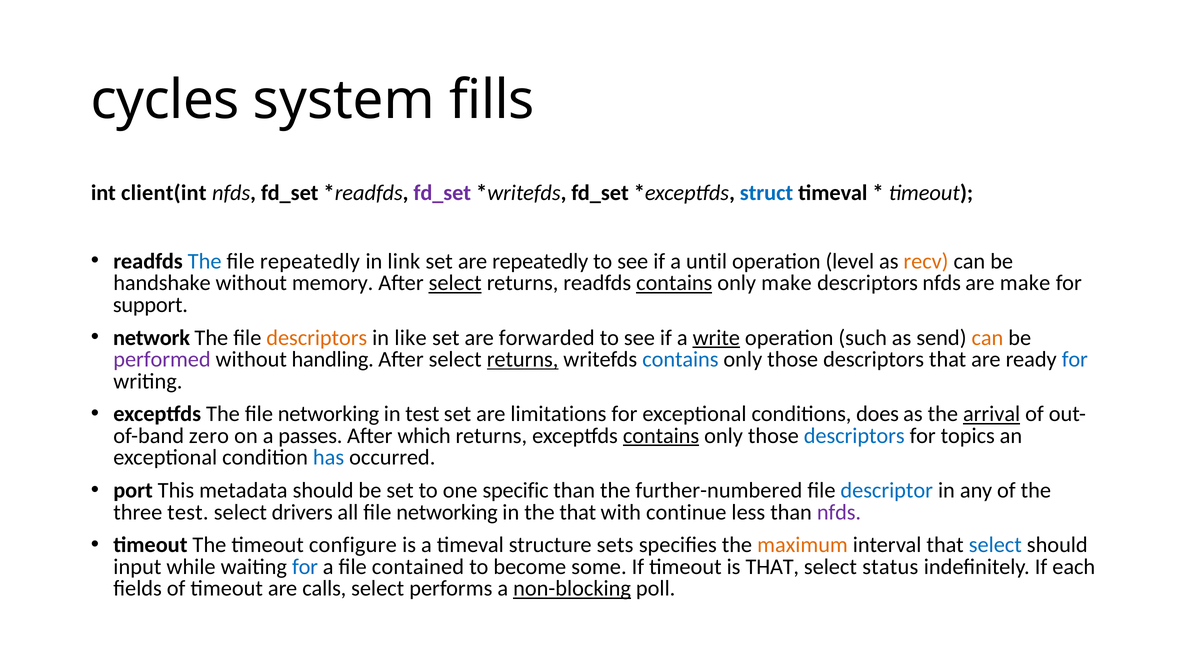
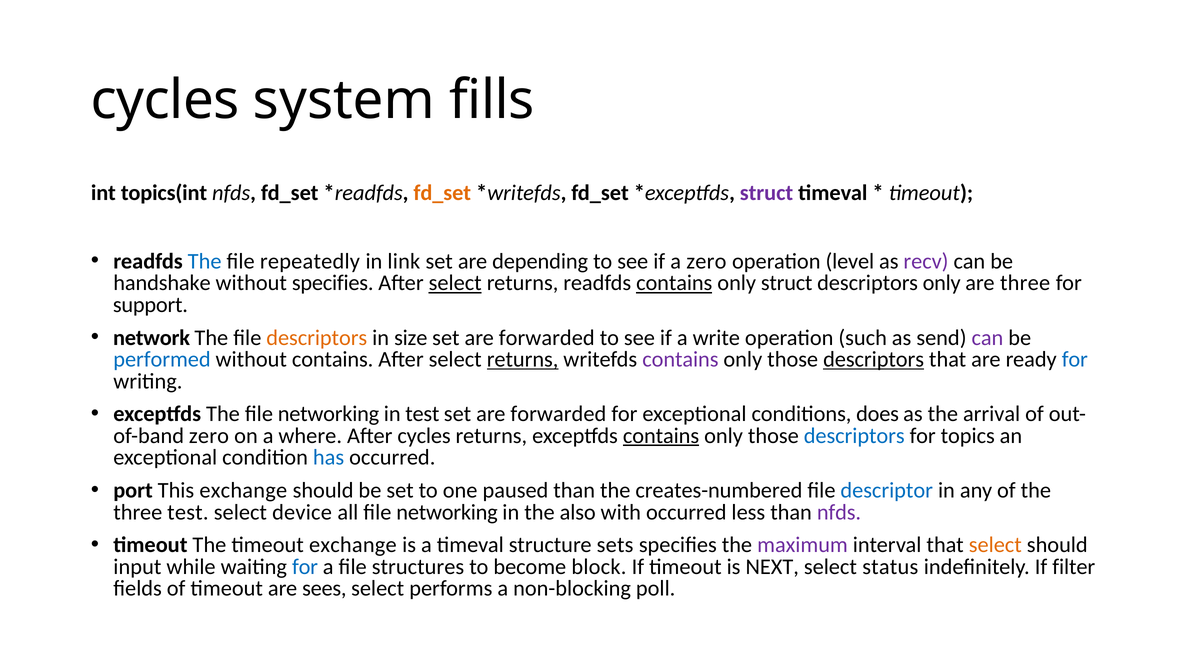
client(int: client(int -> topics(int
fd_set at (442, 193) colour: purple -> orange
struct at (766, 193) colour: blue -> purple
are repeatedly: repeatedly -> depending
a until: until -> zero
recv colour: orange -> purple
without memory: memory -> specifies
only make: make -> struct
descriptors nfds: nfds -> only
are make: make -> three
like: like -> size
write underline: present -> none
can at (987, 338) colour: orange -> purple
performed colour: purple -> blue
without handling: handling -> contains
contains at (680, 359) colour: blue -> purple
descriptors at (874, 359) underline: none -> present
limitations at (558, 414): limitations -> forwarded
arrival underline: present -> none
passes: passes -> where
After which: which -> cycles
This metadata: metadata -> exchange
specific: specific -> paused
further-numbered: further-numbered -> creates-numbered
drivers: drivers -> device
the that: that -> also
with continue: continue -> occurred
timeout configure: configure -> exchange
maximum colour: orange -> purple
select at (995, 545) colour: blue -> orange
contained: contained -> structures
some: some -> block
is THAT: THAT -> NEXT
each: each -> filter
calls: calls -> sees
non-blocking underline: present -> none
